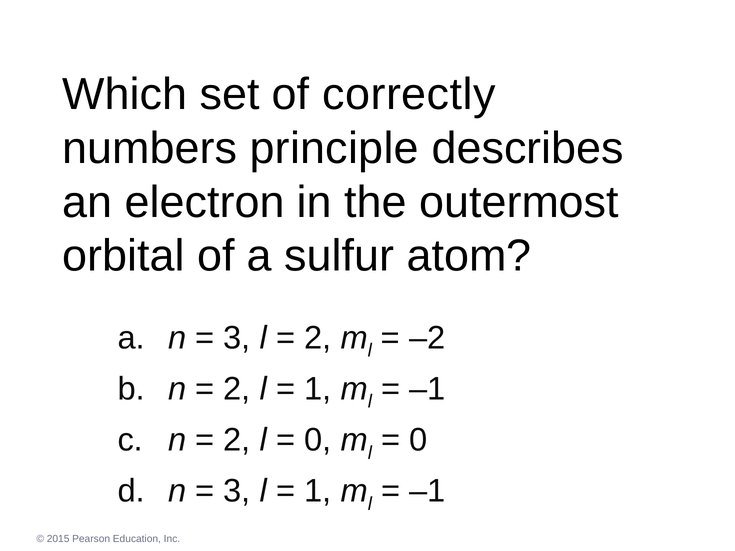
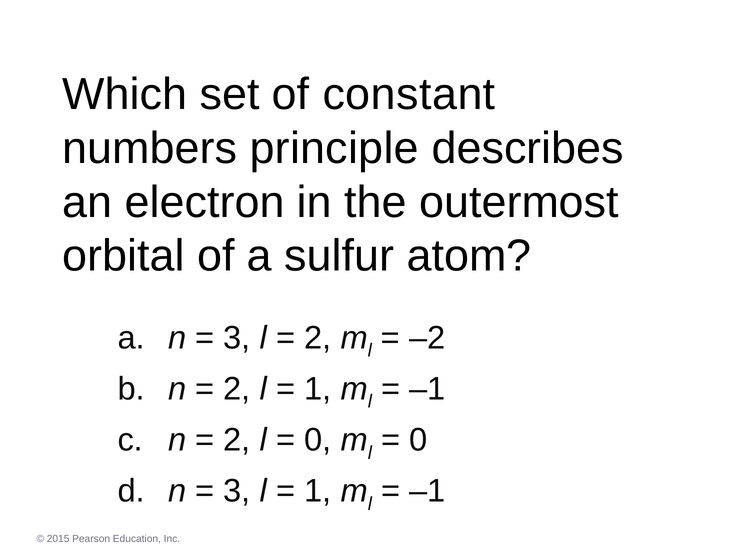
correctly: correctly -> constant
